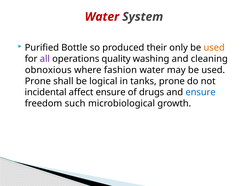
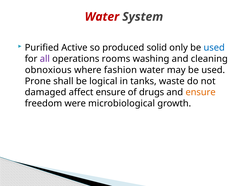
Bottle: Bottle -> Active
their: their -> solid
used at (214, 48) colour: orange -> blue
quality: quality -> rooms
tanks prone: prone -> waste
incidental: incidental -> damaged
ensure at (201, 92) colour: blue -> orange
such: such -> were
